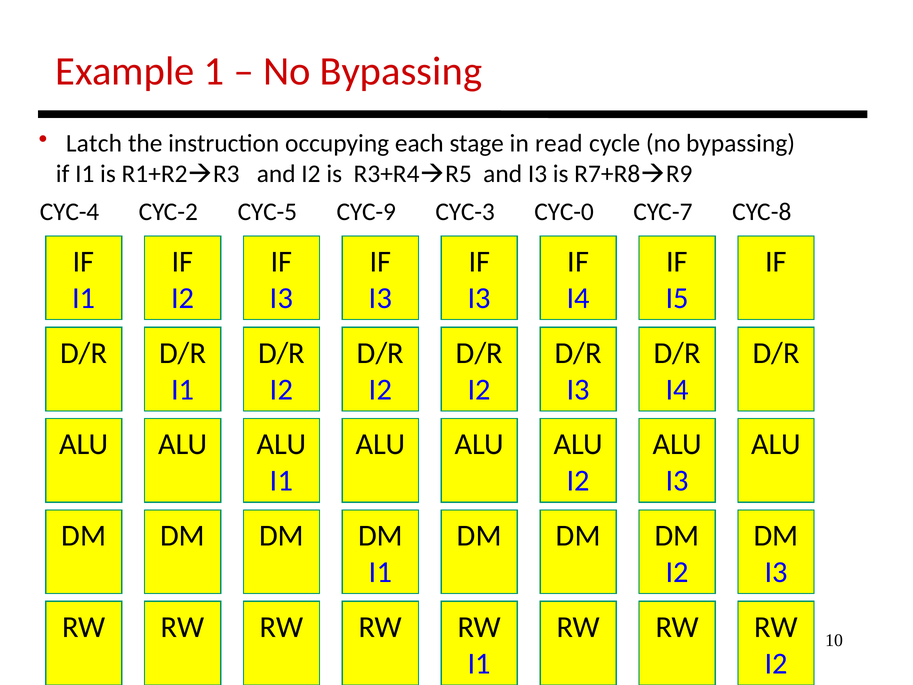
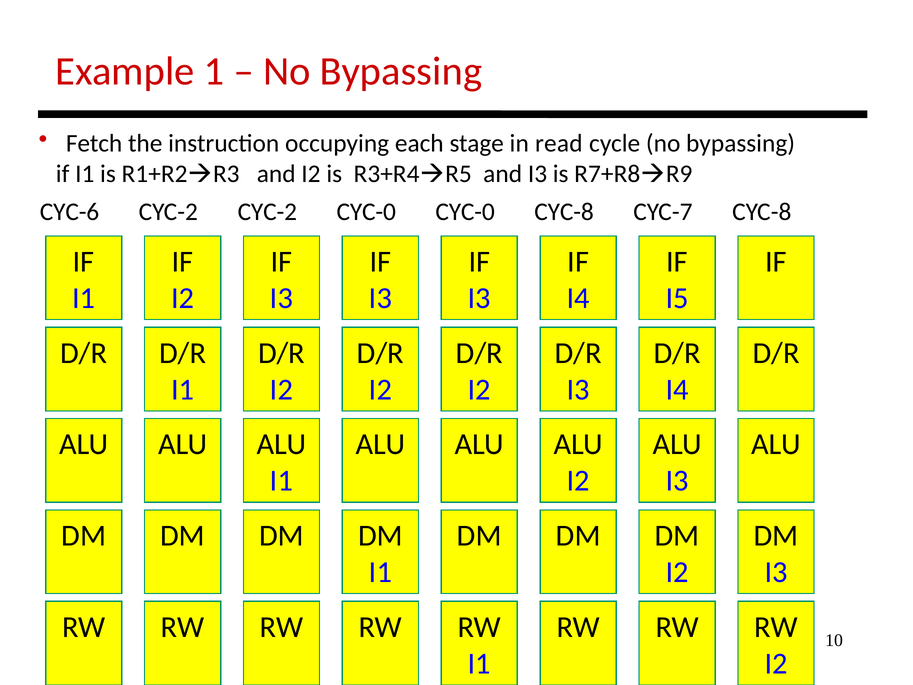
Latch: Latch -> Fetch
CYC-4: CYC-4 -> CYC-6
CYC-5 at (267, 212): CYC-5 -> CYC-2
CYC-9 at (366, 212): CYC-9 -> CYC-0
CYC-3 at (465, 212): CYC-3 -> CYC-0
CYC-0 at (564, 212): CYC-0 -> CYC-8
